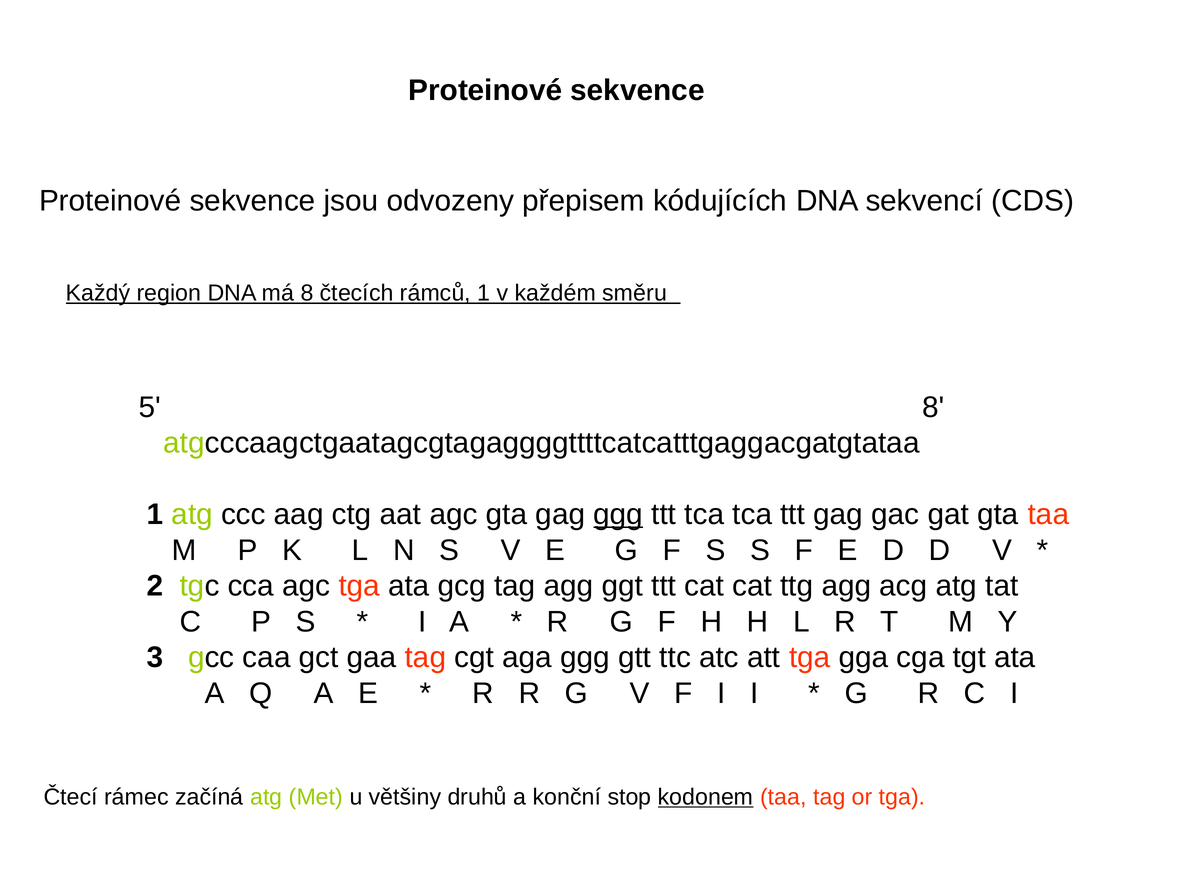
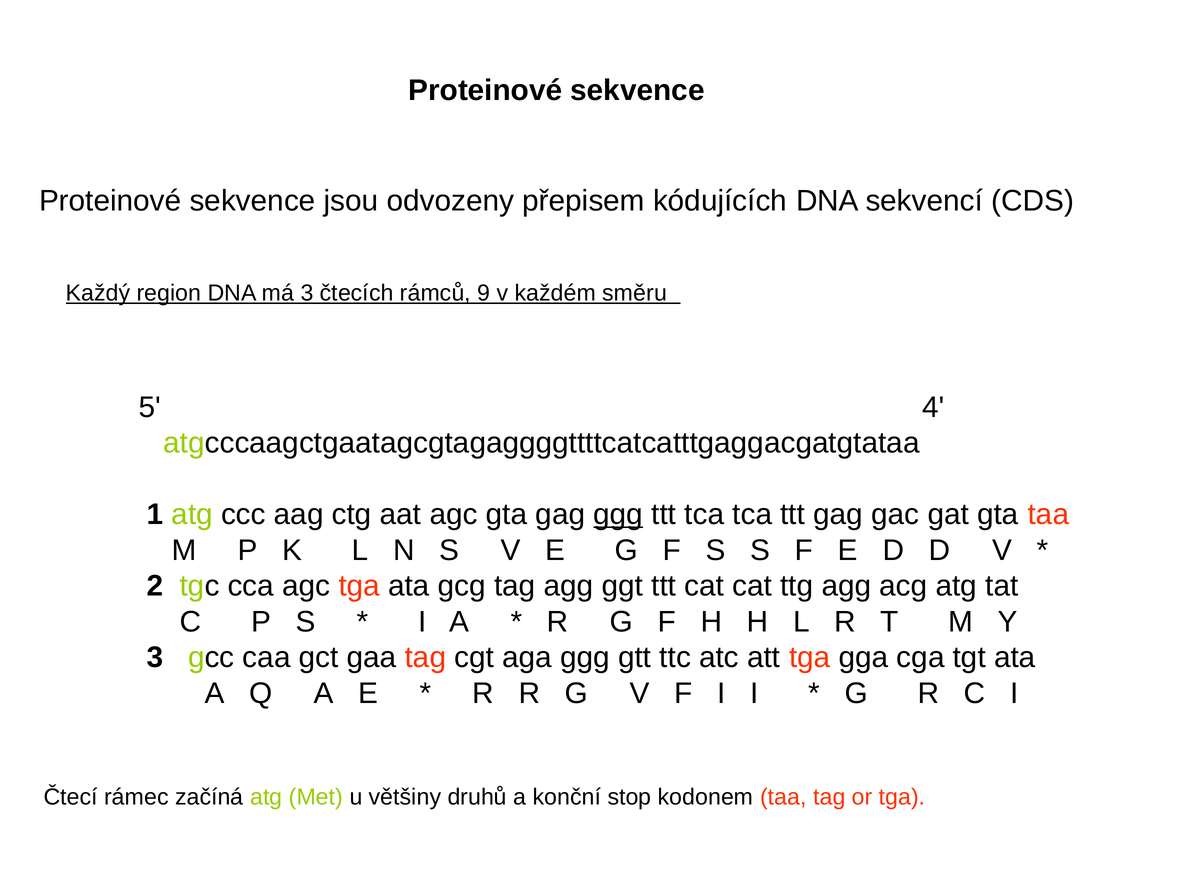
má 8: 8 -> 3
rámců 1: 1 -> 9
5 8: 8 -> 4
kodonem underline: present -> none
